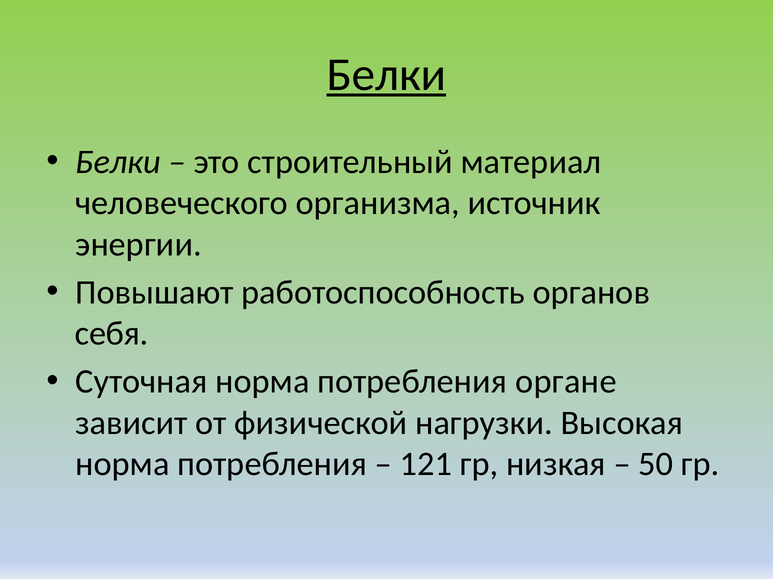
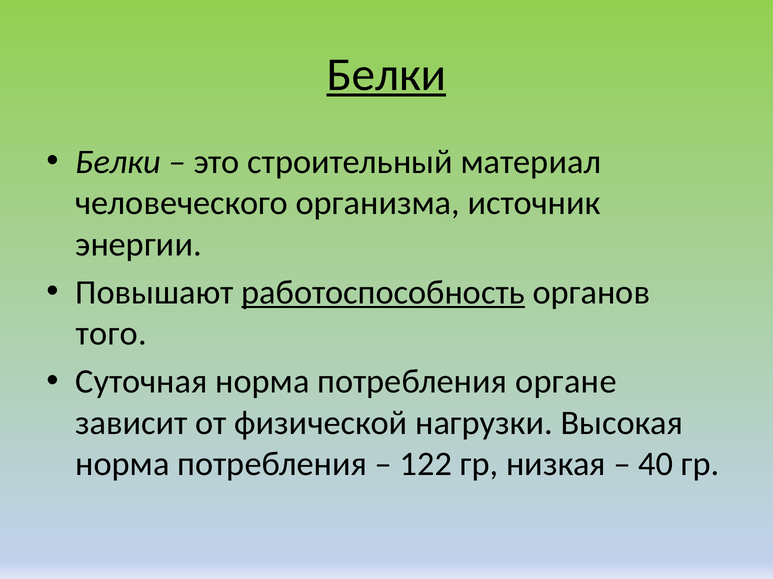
работоспособность underline: none -> present
себя: себя -> того
121: 121 -> 122
50: 50 -> 40
